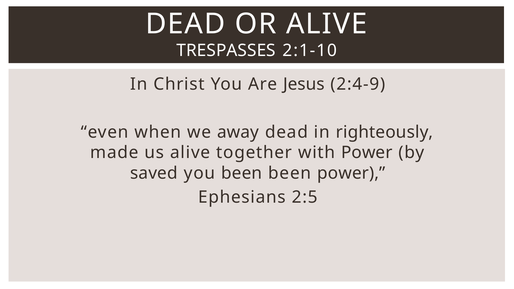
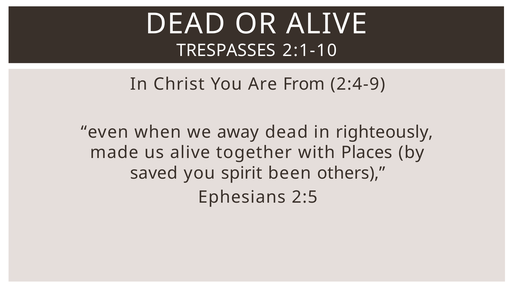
Jesus: Jesus -> From
with Power: Power -> Places
you been: been -> spirit
been power: power -> others
